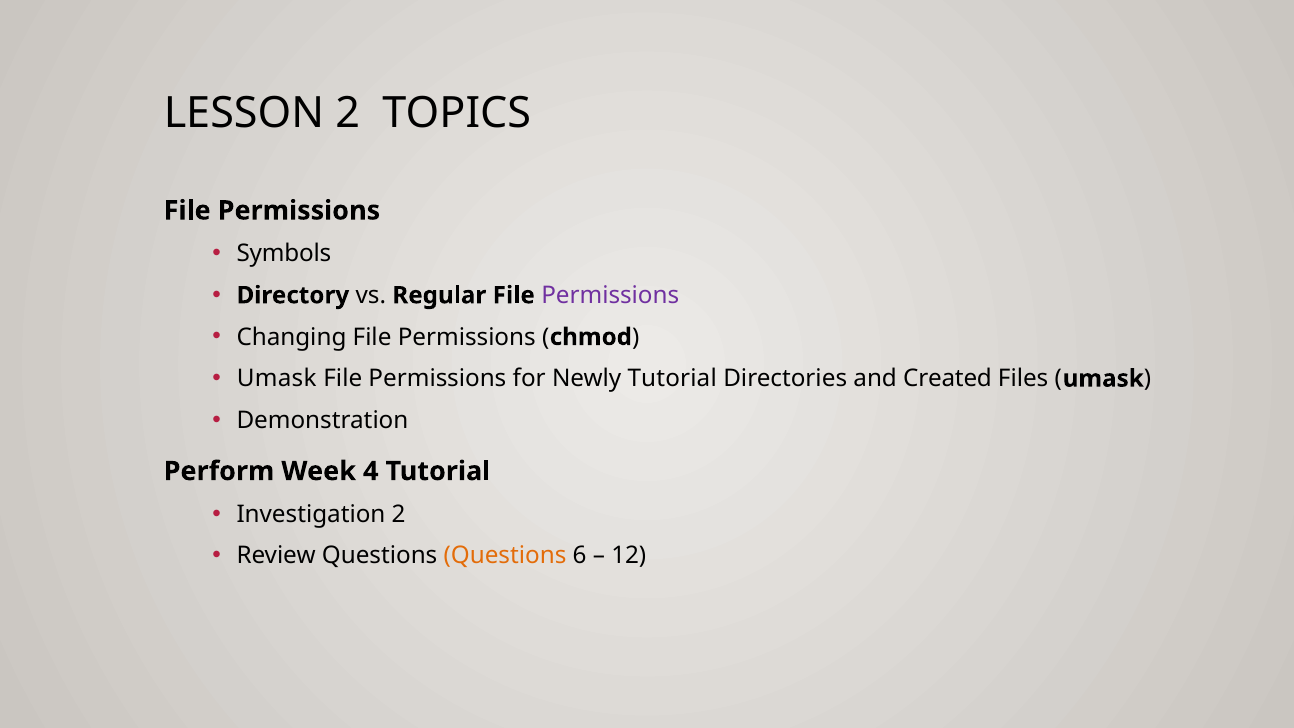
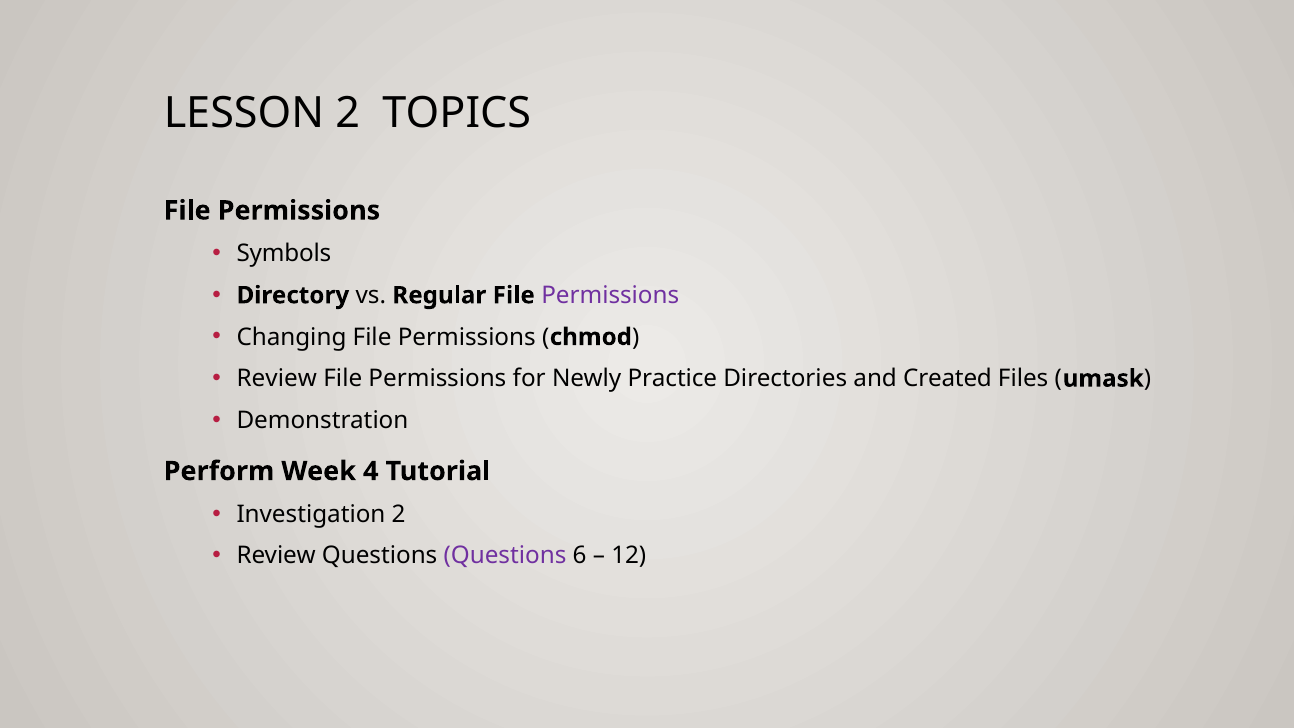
Umask at (277, 379): Umask -> Review
Newly Tutorial: Tutorial -> Practice
Questions at (505, 556) colour: orange -> purple
